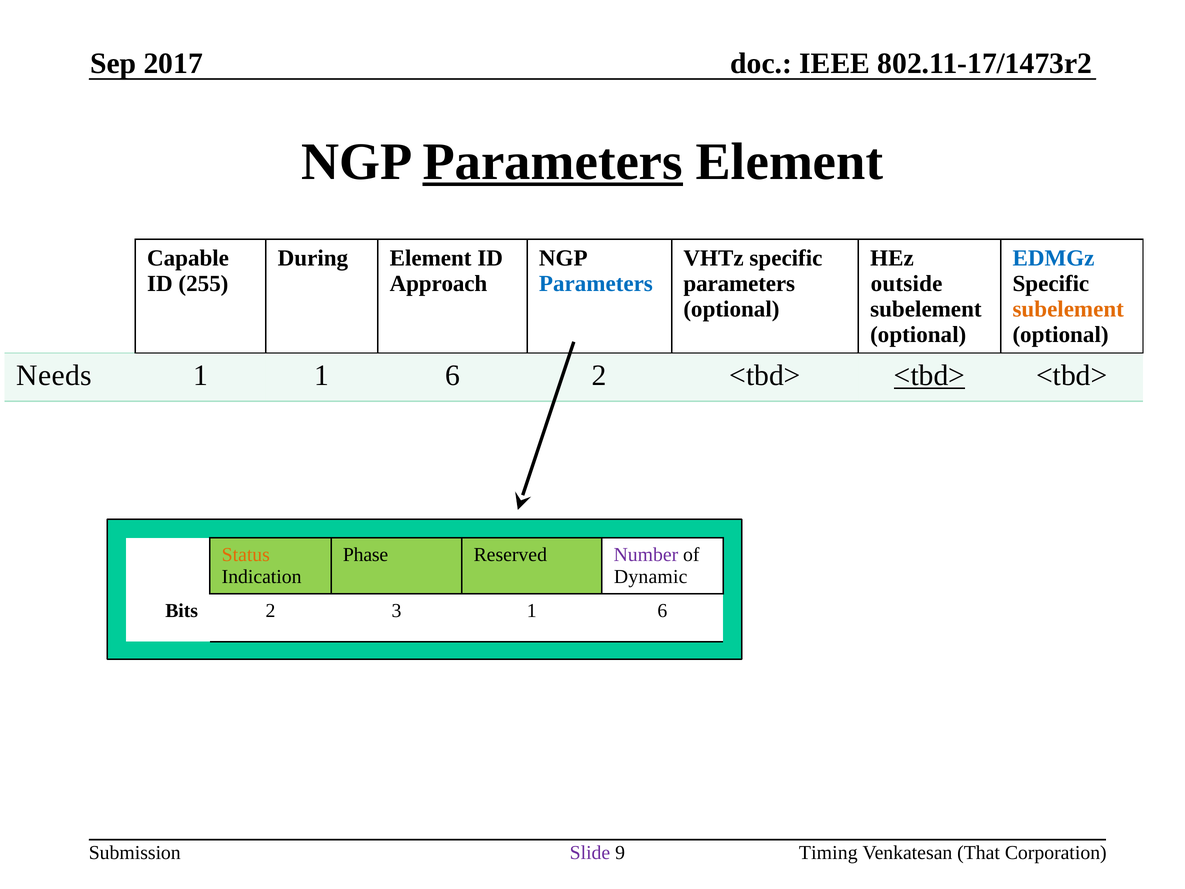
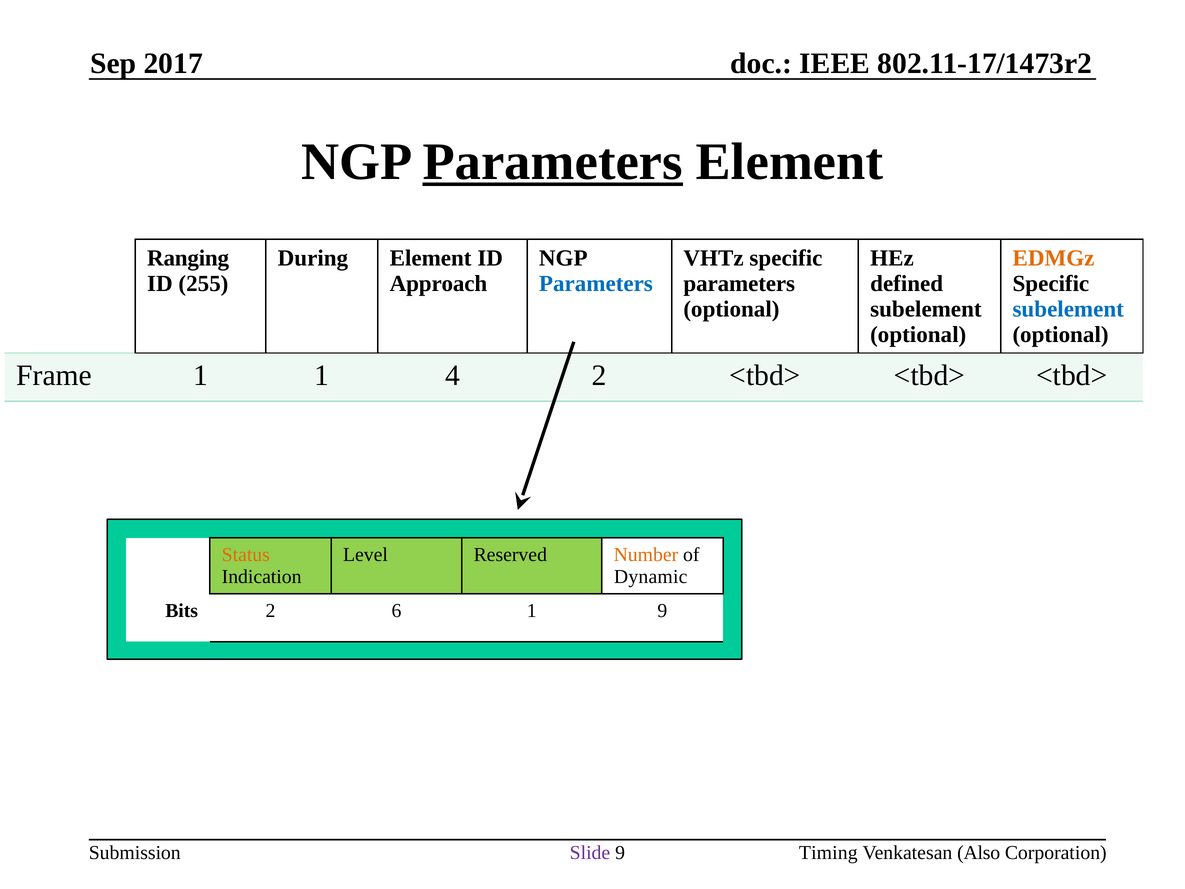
Capable: Capable -> Ranging
EDMGz colour: blue -> orange
outside: outside -> defined
subelement at (1068, 309) colour: orange -> blue
Needs: Needs -> Frame
1 1 6: 6 -> 4
<tbd> at (930, 375) underline: present -> none
Phase: Phase -> Level
Number colour: purple -> orange
3: 3 -> 6
6 at (662, 610): 6 -> 9
That: That -> Also
